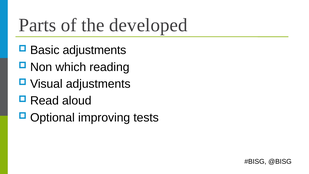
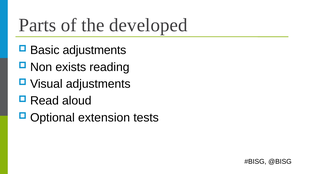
which: which -> exists
improving: improving -> extension
